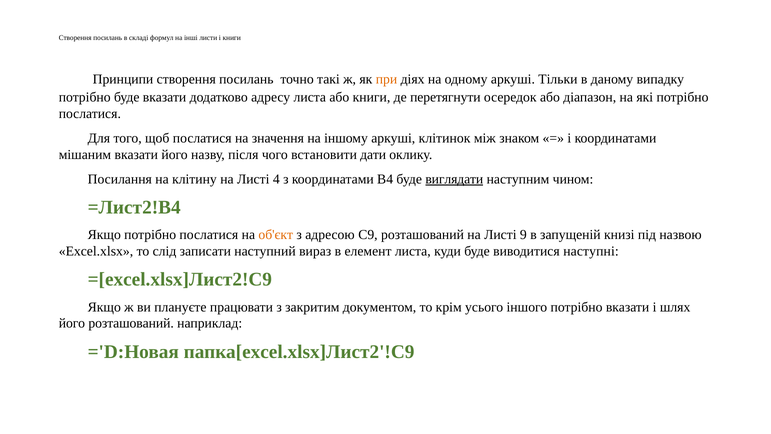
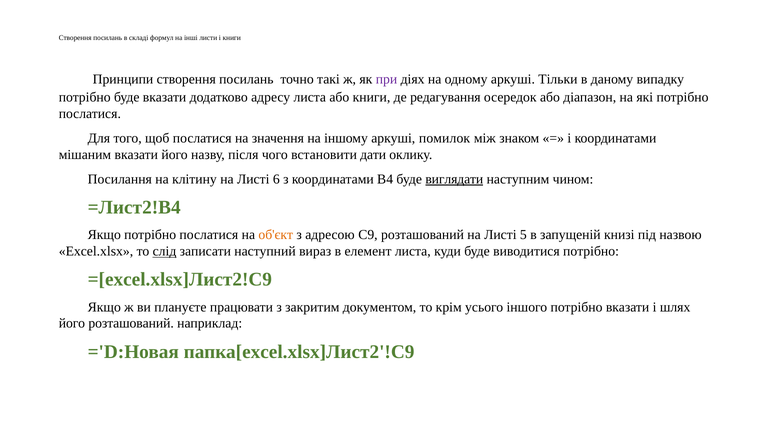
при colour: orange -> purple
перетягнути: перетягнути -> редагування
клітинок: клітинок -> помилок
4: 4 -> 6
9: 9 -> 5
слід underline: none -> present
виводитися наступні: наступні -> потрібно
